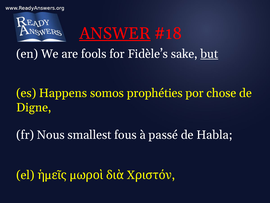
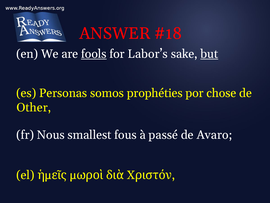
ANSWER underline: present -> none
fools underline: none -> present
Fidèle’s: Fidèle’s -> Labor’s
Happens: Happens -> Personas
Digne: Digne -> Other
Habla: Habla -> Avaro
